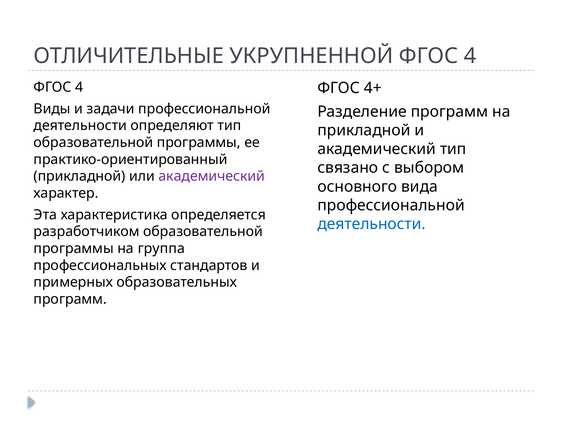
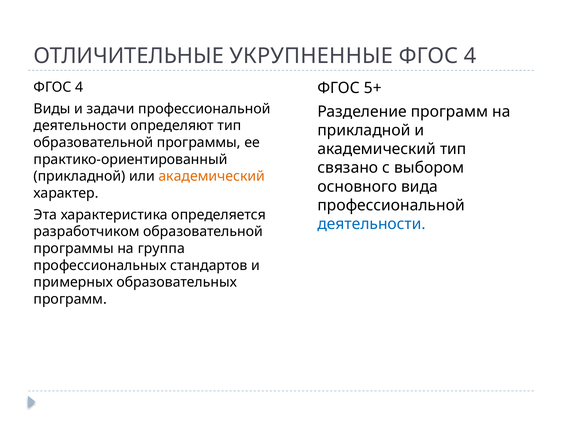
УКРУПНЕННОЙ: УКРУПНЕННОЙ -> УКРУПНЕННЫЕ
4+: 4+ -> 5+
академический at (212, 176) colour: purple -> orange
